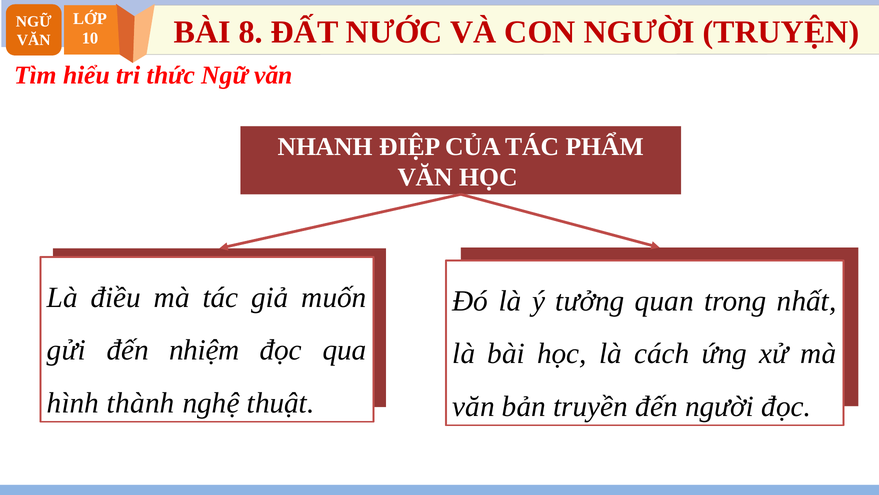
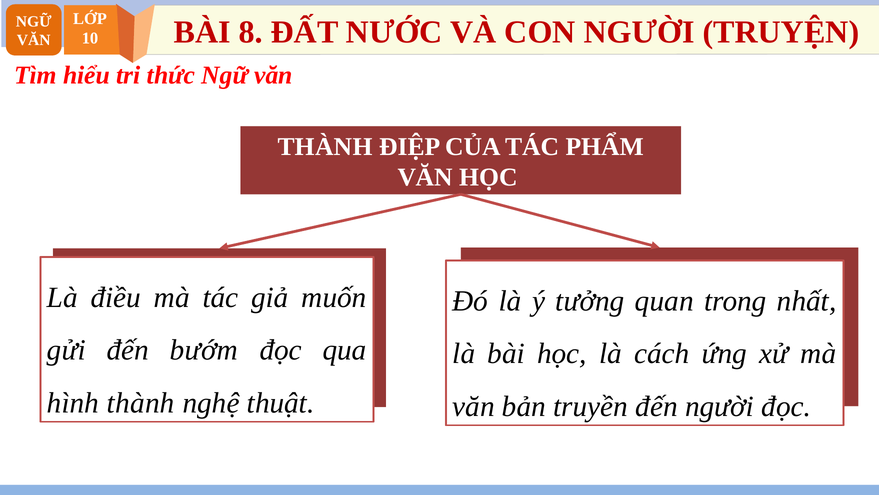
NHANH at (325, 146): NHANH -> THÀNH
nhiệm: nhiệm -> bướm
